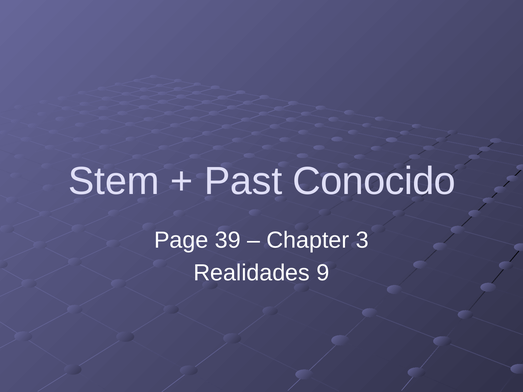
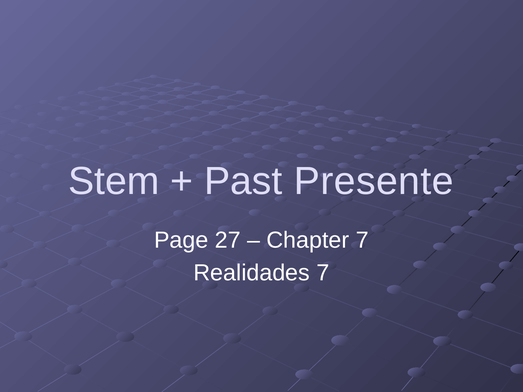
Conocido: Conocido -> Presente
39: 39 -> 27
Chapter 3: 3 -> 7
Realidades 9: 9 -> 7
